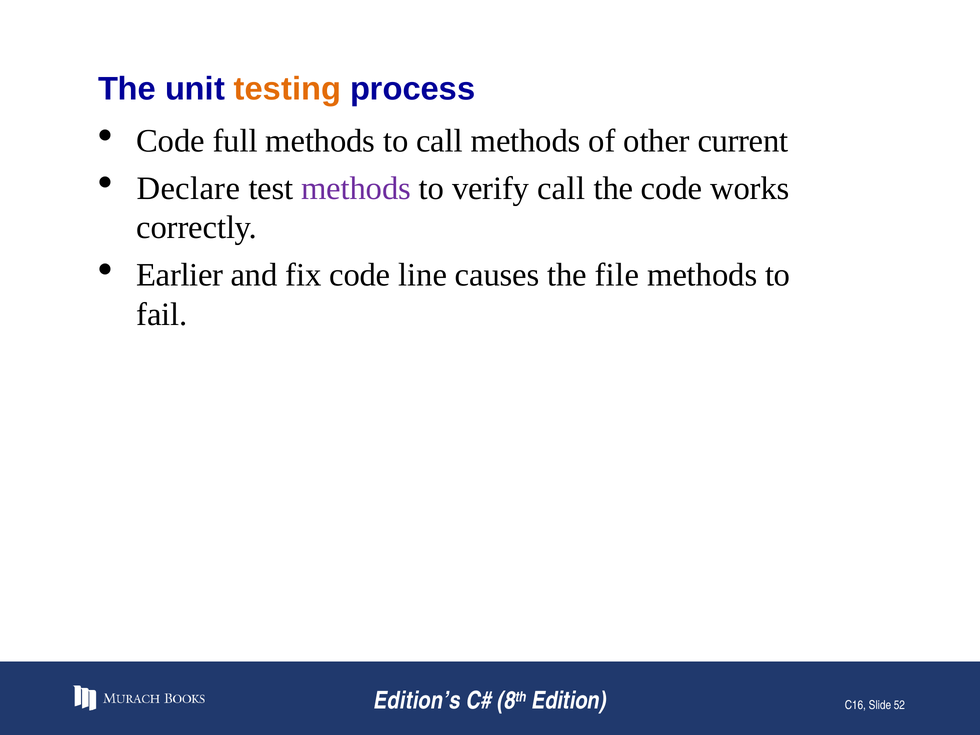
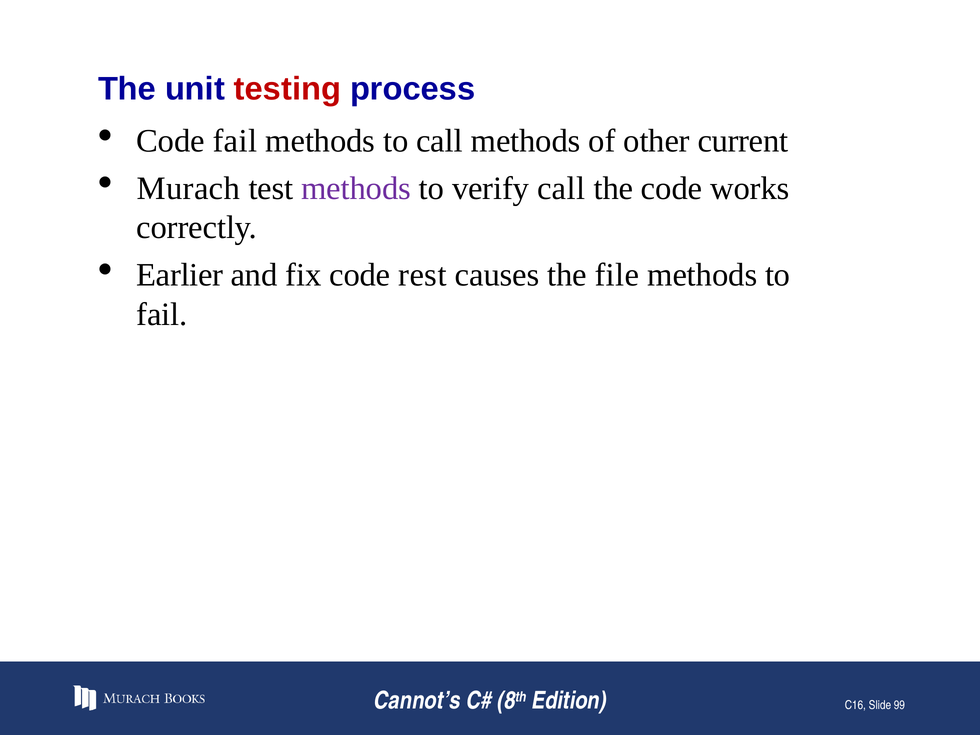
testing colour: orange -> red
Code full: full -> fail
Declare: Declare -> Murach
line: line -> rest
Edition’s: Edition’s -> Cannot’s
52: 52 -> 99
